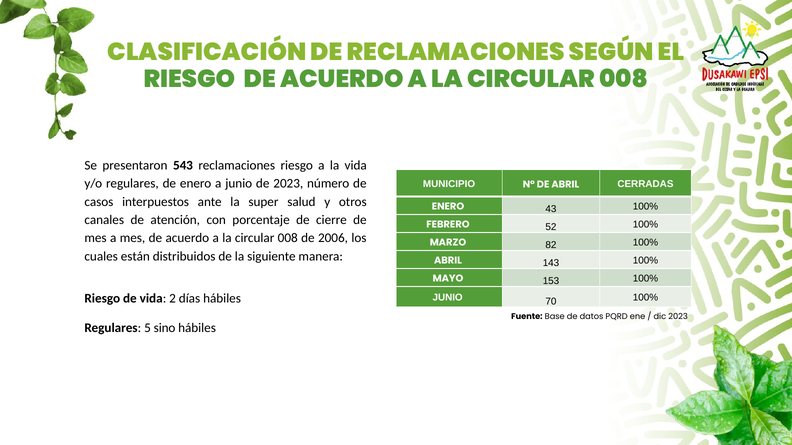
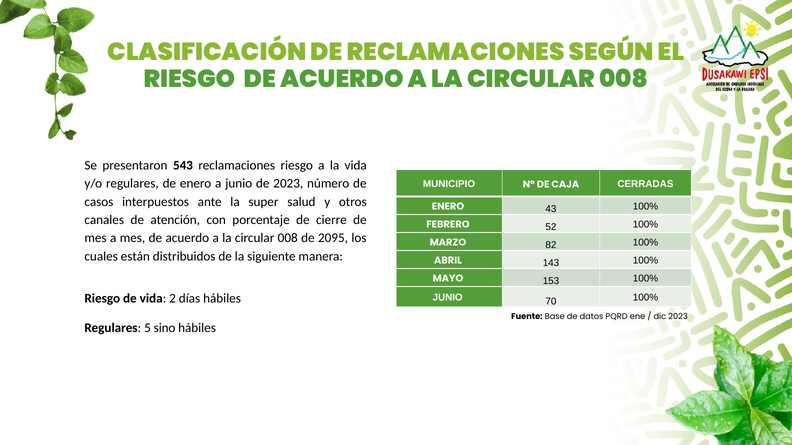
DE ABRIL: ABRIL -> CAJA
2006: 2006 -> 2095
